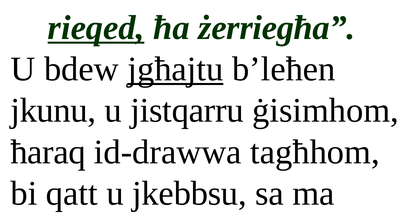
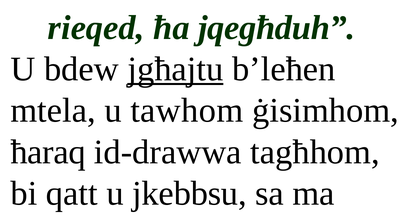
rieqed underline: present -> none
żerriegħa: żerriegħa -> jqegħduh
jkunu: jkunu -> mtela
jistqarru: jistqarru -> tawhom
